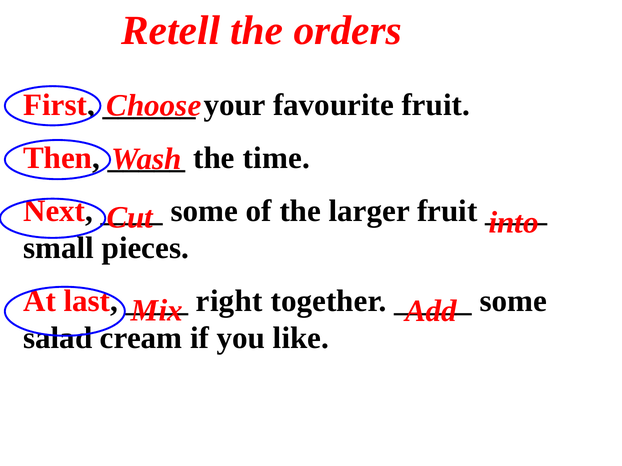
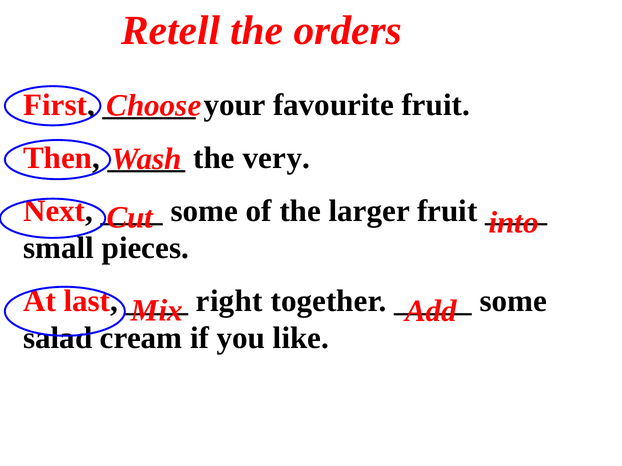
time: time -> very
